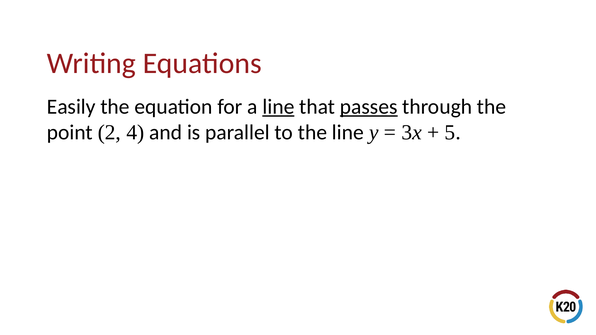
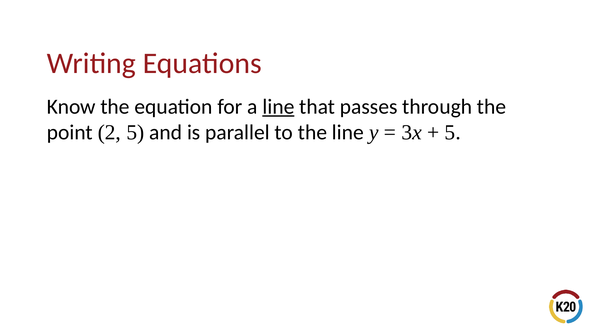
Easily: Easily -> Know
passes underline: present -> none
2 4: 4 -> 5
